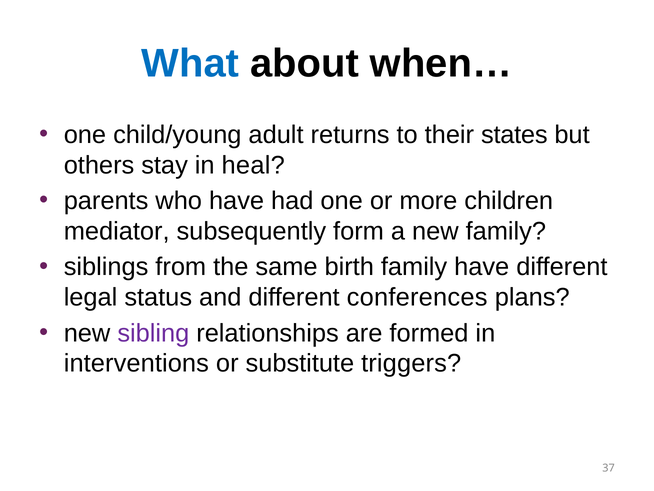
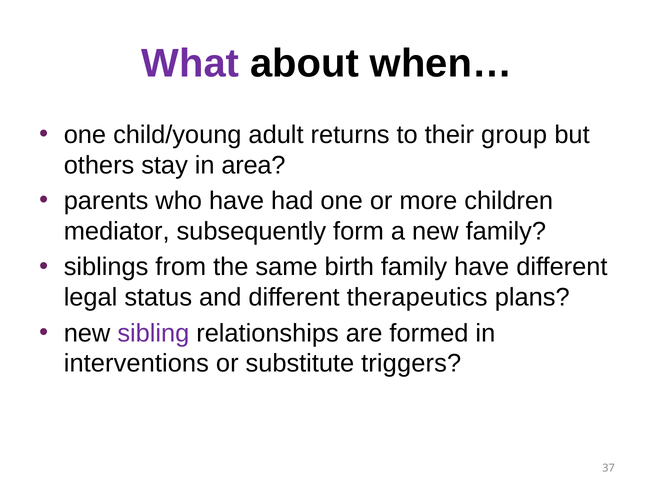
What colour: blue -> purple
states: states -> group
heal: heal -> area
conferences: conferences -> therapeutics
